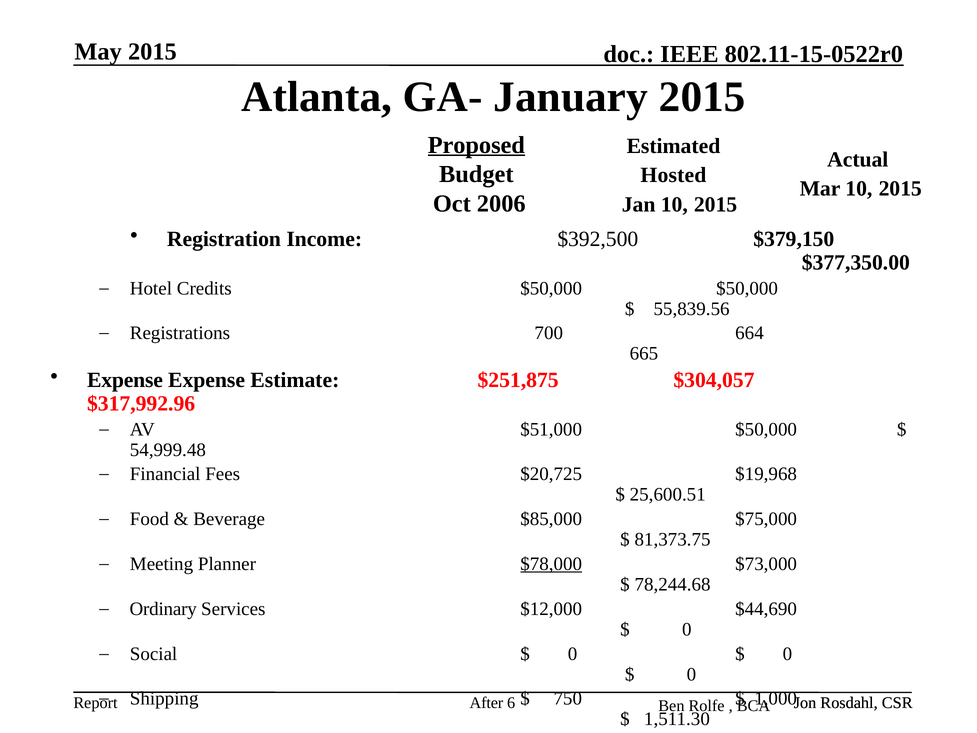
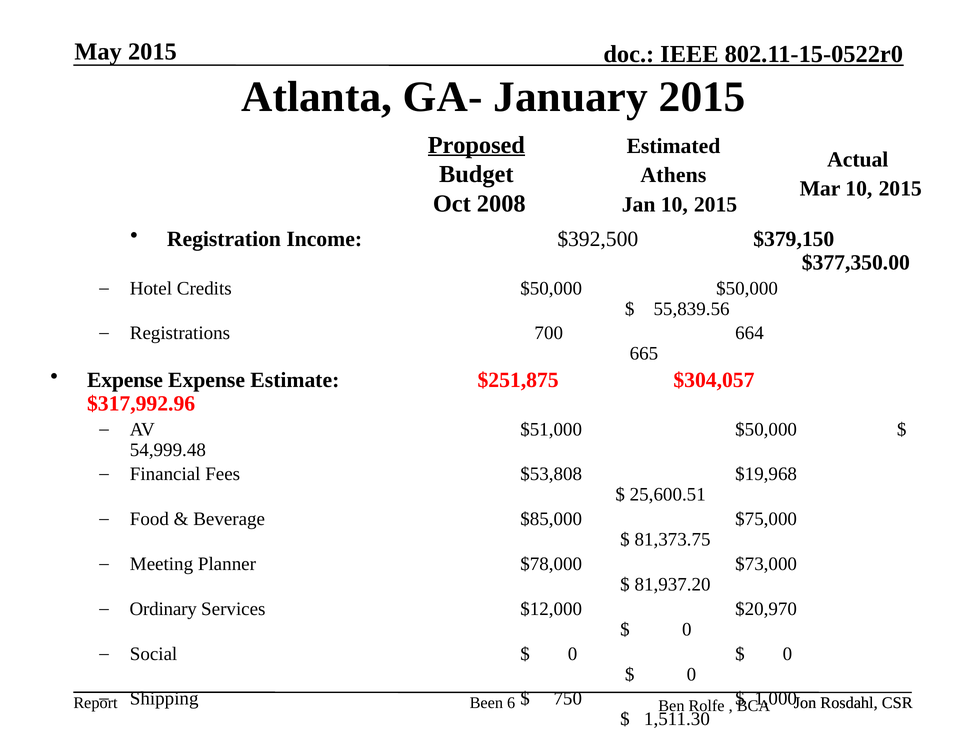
Hosted: Hosted -> Athens
2006: 2006 -> 2008
$20,725: $20,725 -> $53,808
$78,000 underline: present -> none
78,244.68: 78,244.68 -> 81,937.20
$44,690: $44,690 -> $20,970
After: After -> Been
